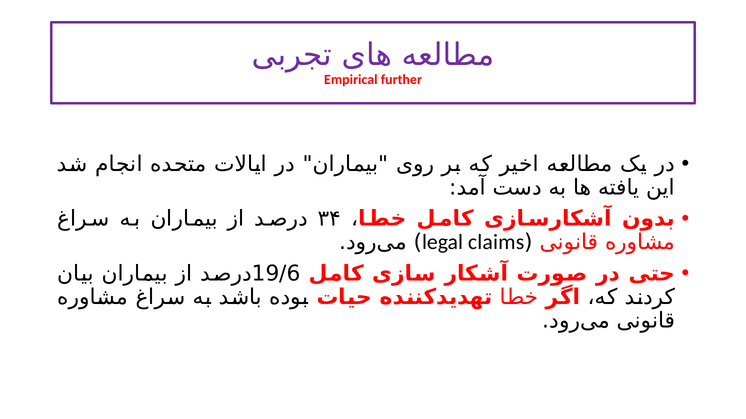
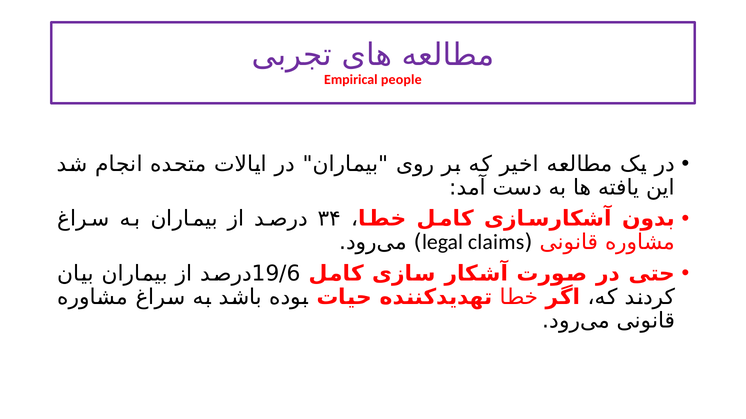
further: further -> people
